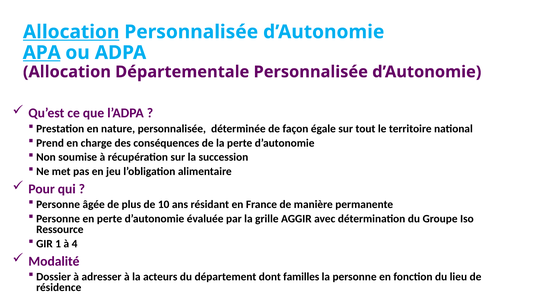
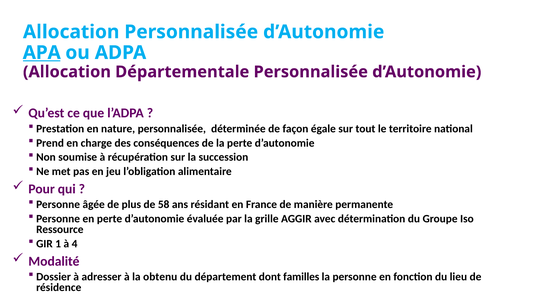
Allocation at (71, 32) underline: present -> none
10: 10 -> 58
acteurs: acteurs -> obtenu
